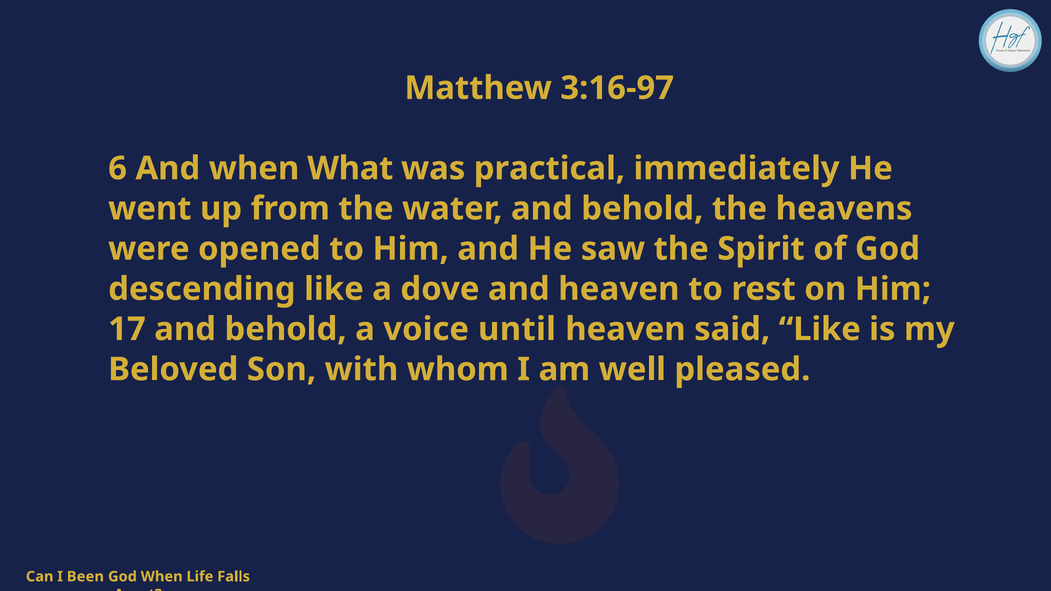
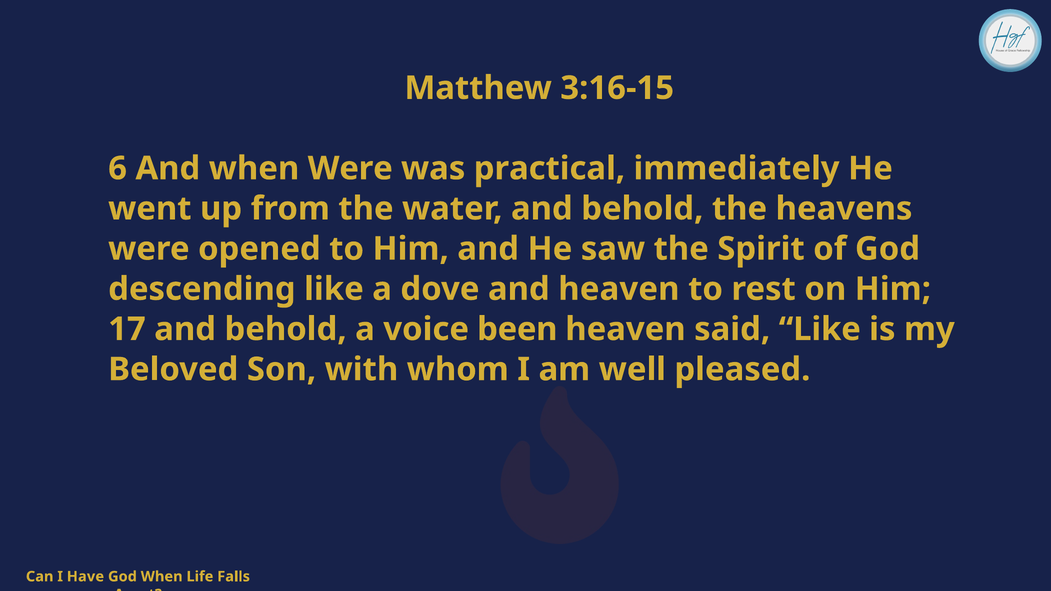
3:16-97: 3:16-97 -> 3:16-15
when What: What -> Were
until: until -> been
Been: Been -> Have
